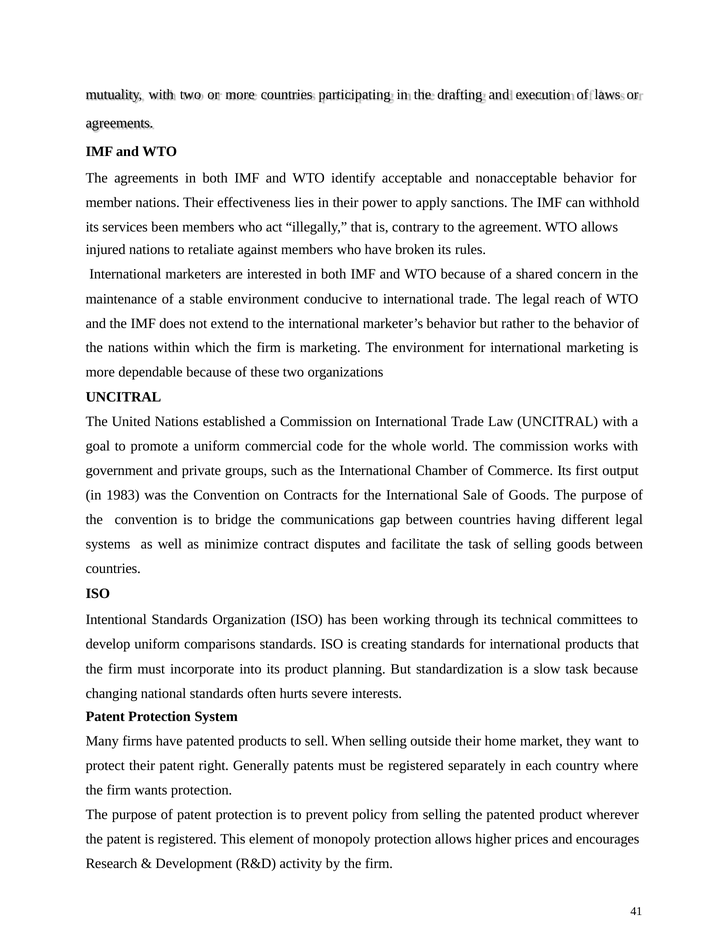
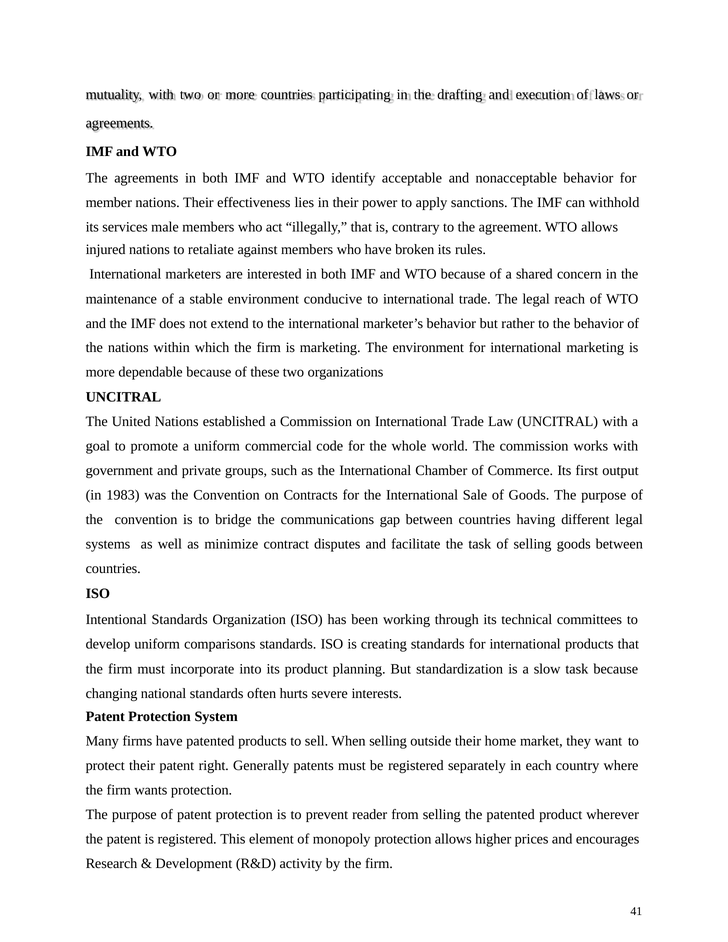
services been: been -> male
policy: policy -> reader
